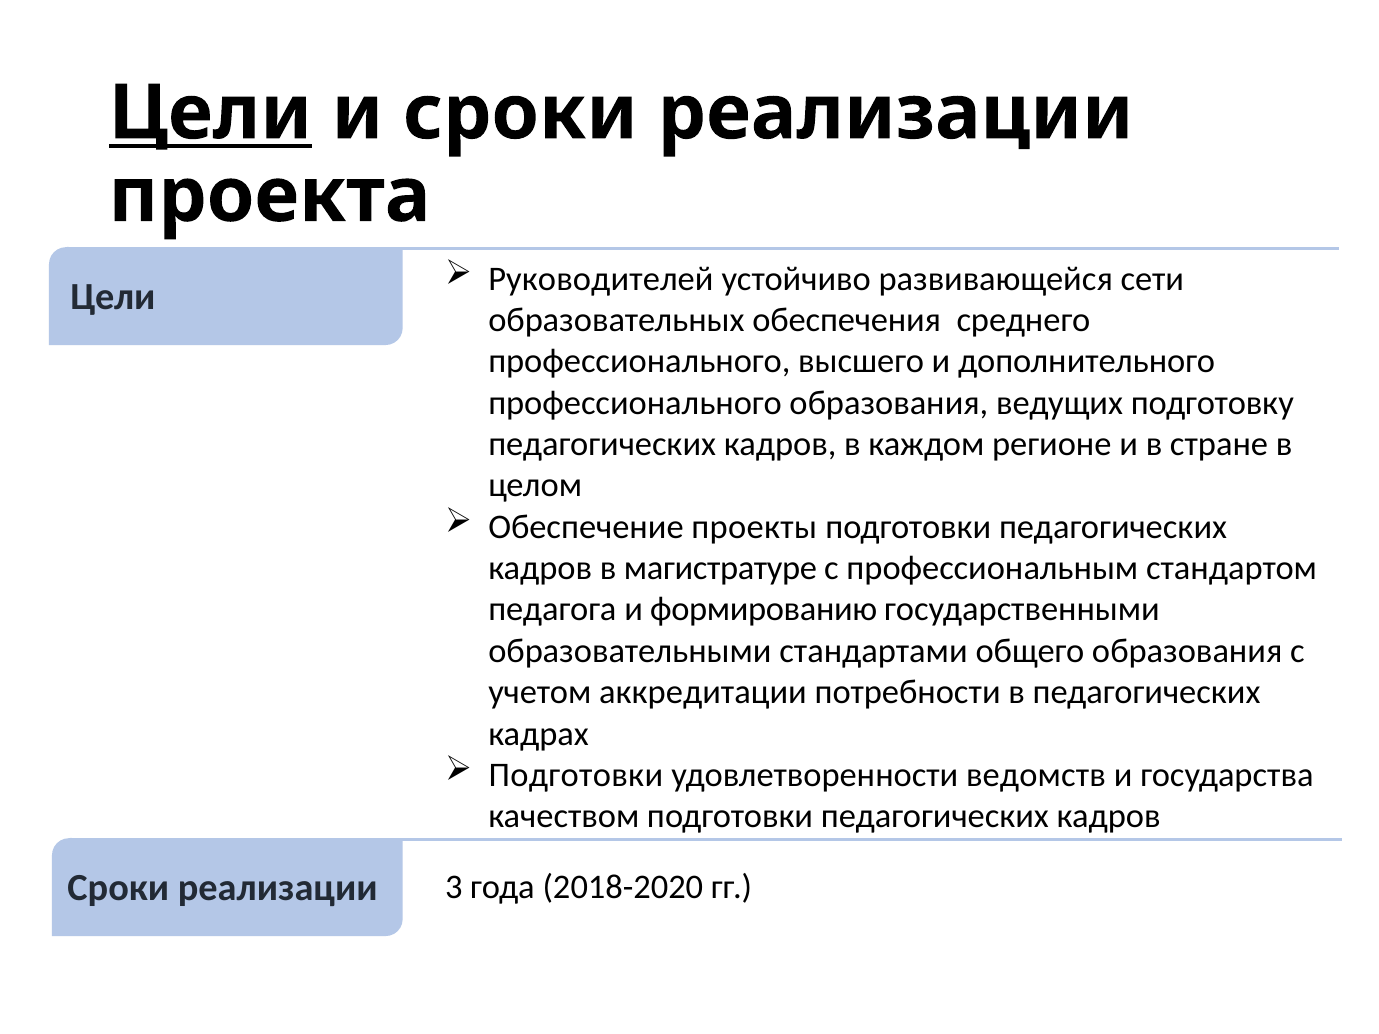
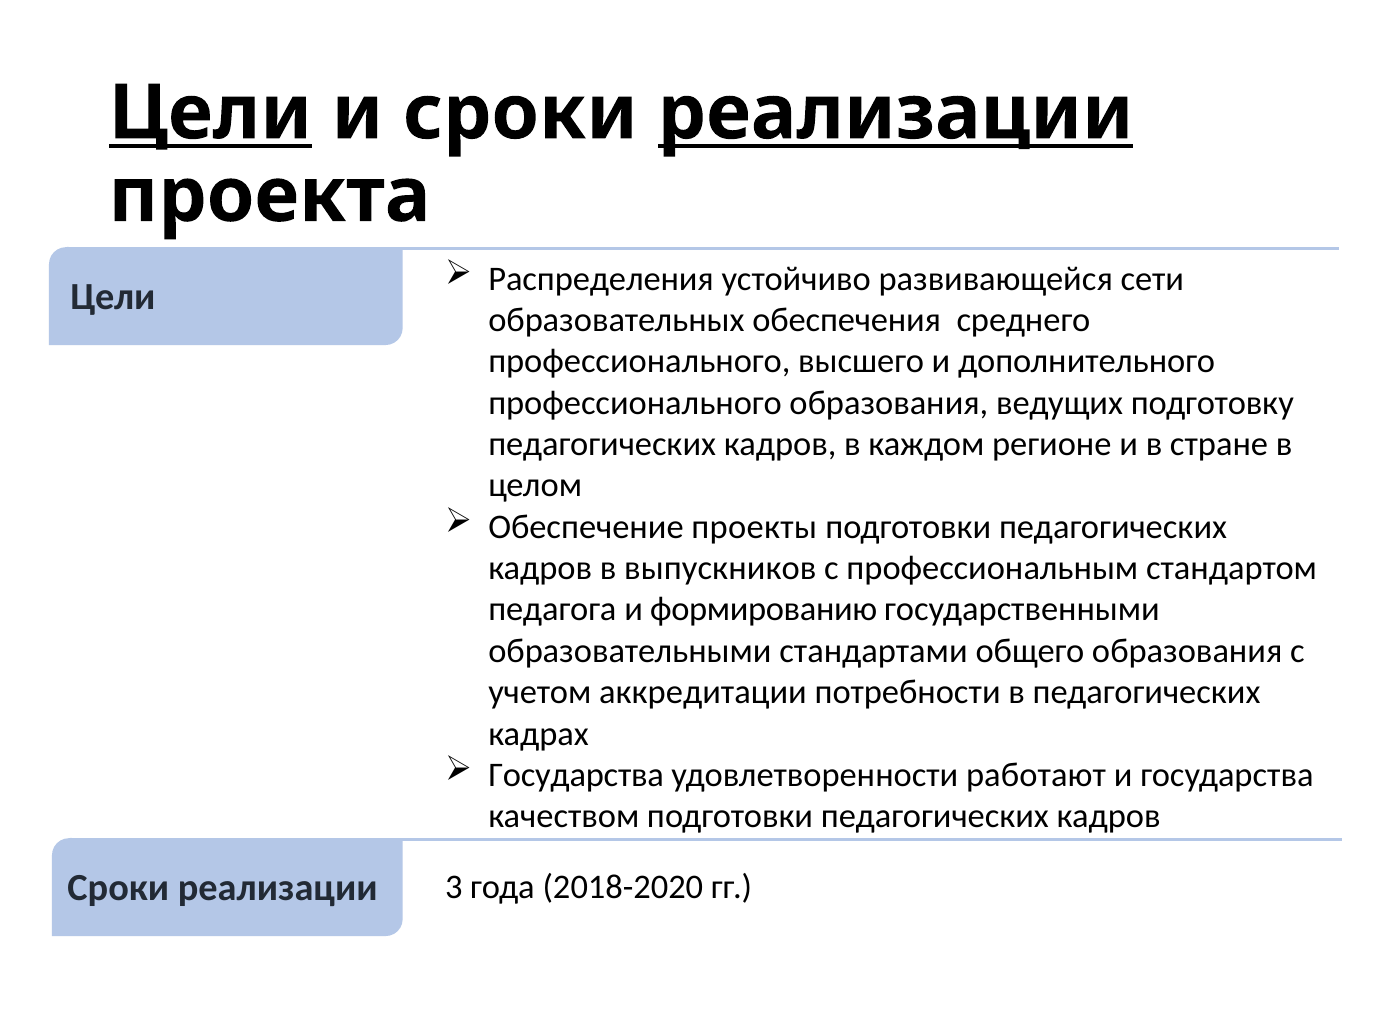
реализации at (896, 113) underline: none -> present
Руководителей: Руководителей -> Распределения
магистратуре: магистратуре -> выпускников
Подготовки at (576, 775): Подготовки -> Государства
ведомств: ведомств -> работают
